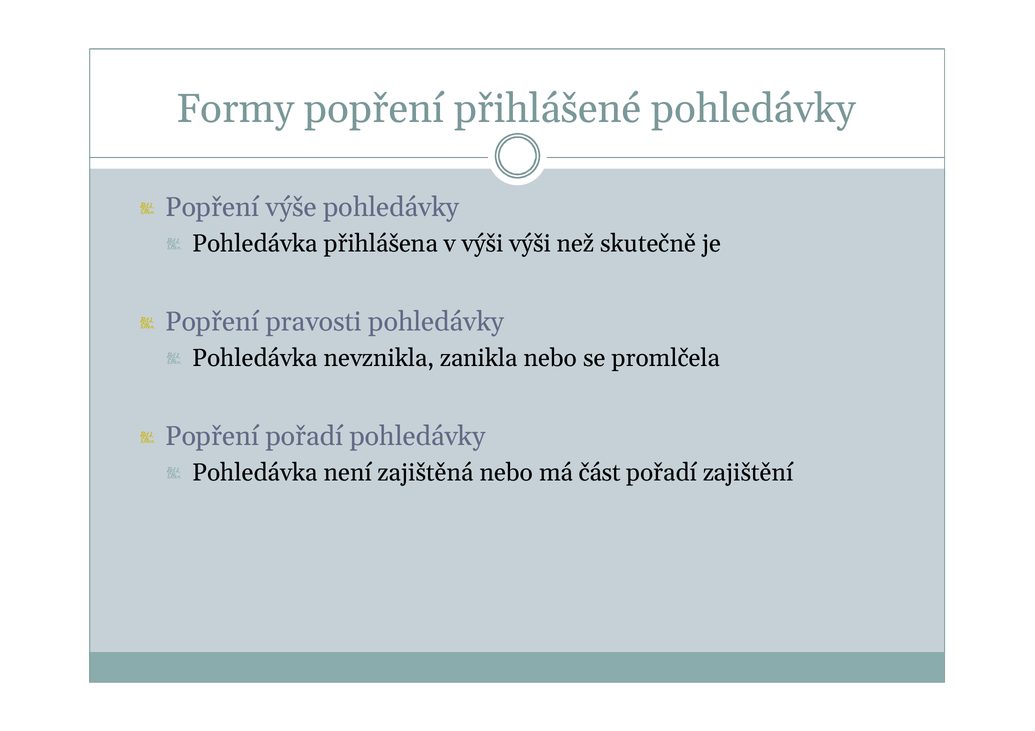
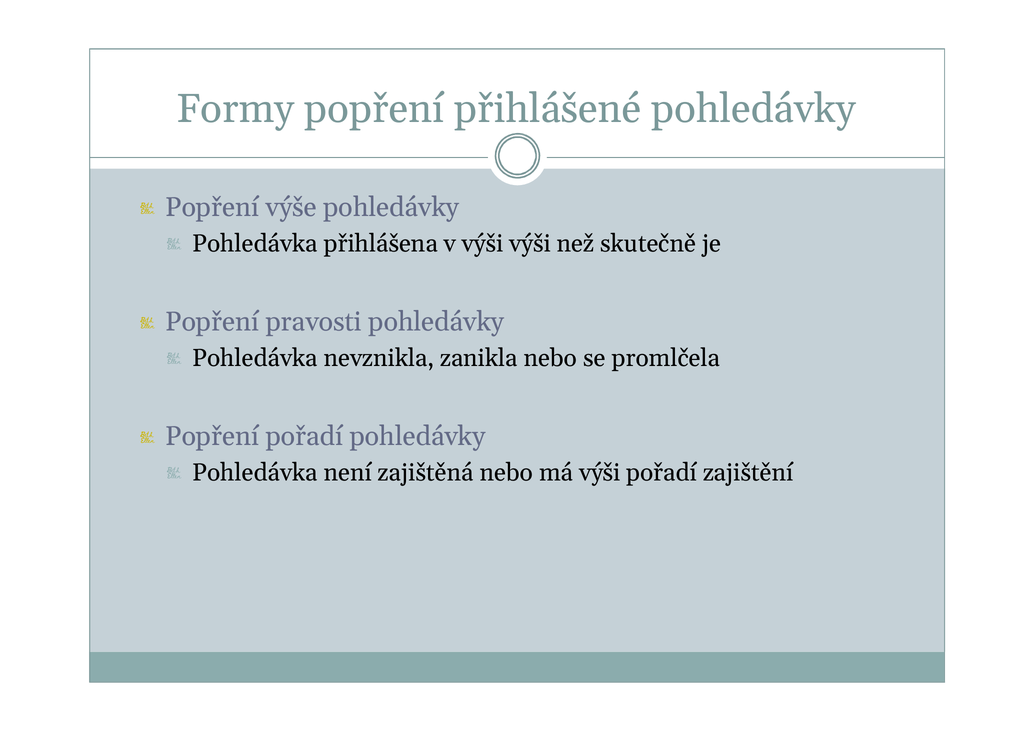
má část: část -> výši
